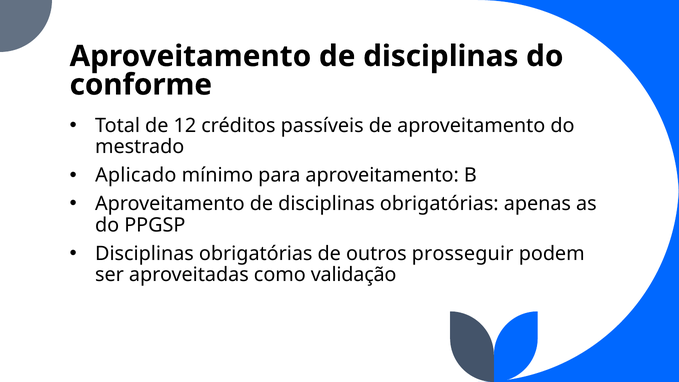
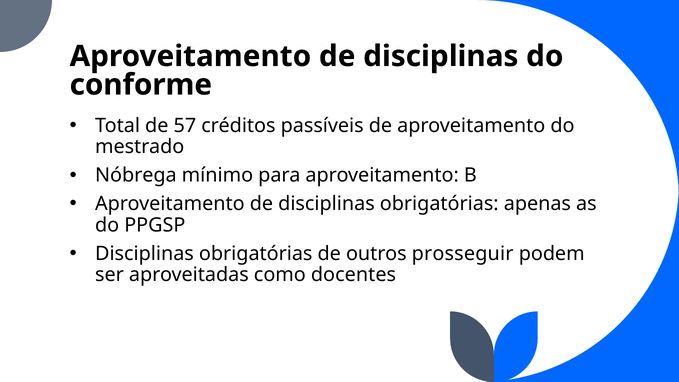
12: 12 -> 57
Aplicado: Aplicado -> Nóbrega
validação: validação -> docentes
